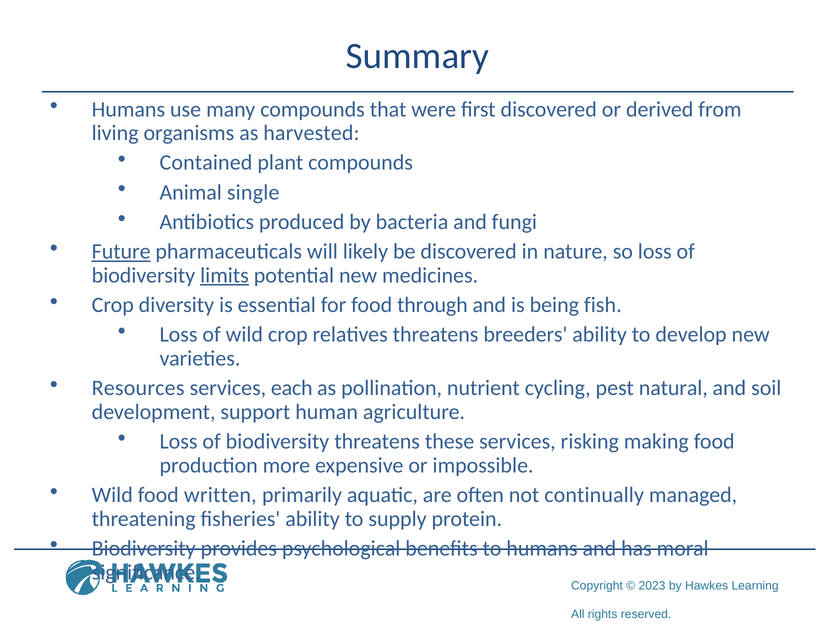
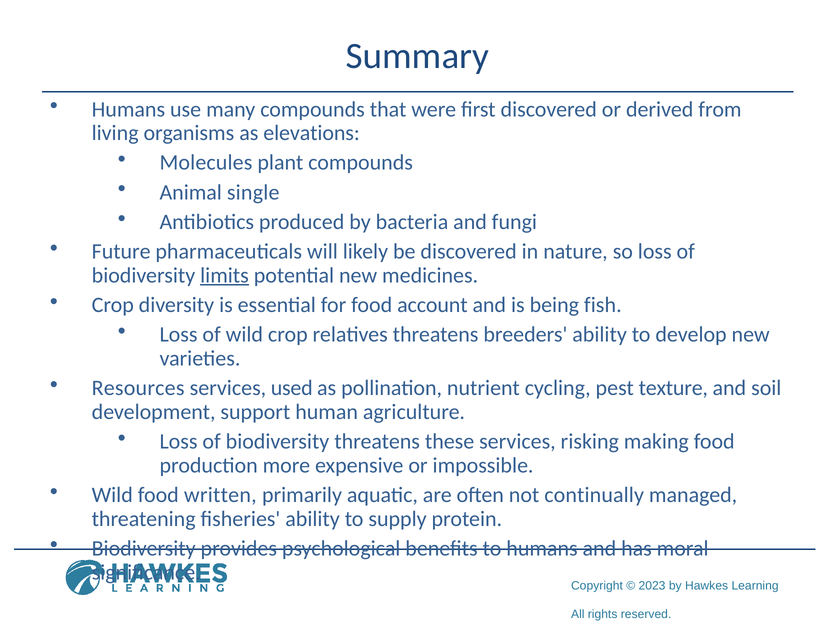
harvested: harvested -> elevations
Contained: Contained -> Molecules
Future underline: present -> none
through: through -> account
each: each -> used
natural: natural -> texture
